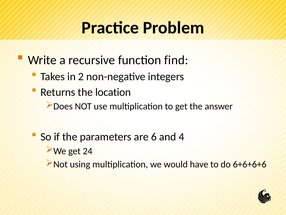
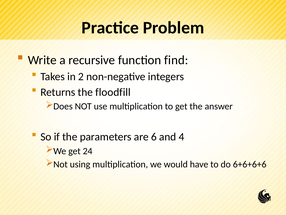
location: location -> floodfill
